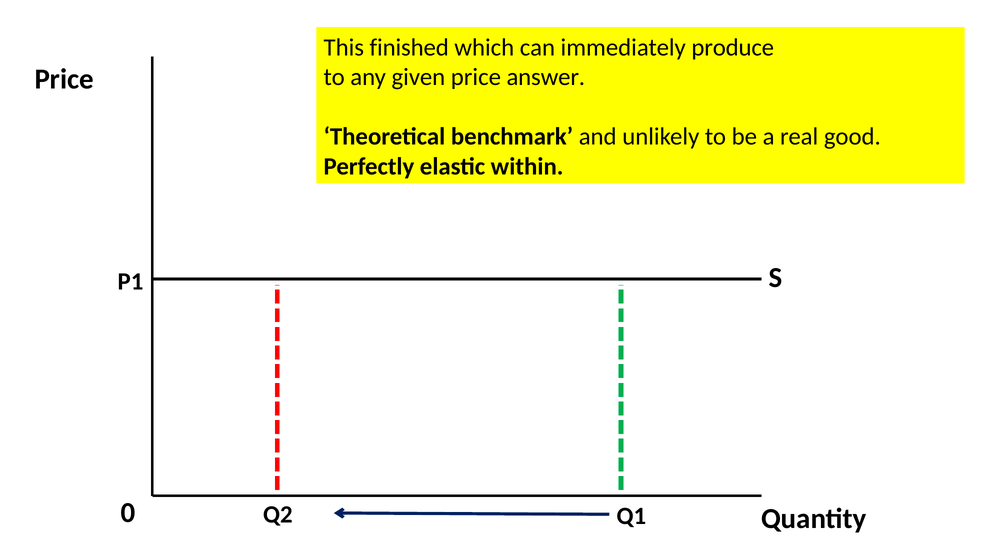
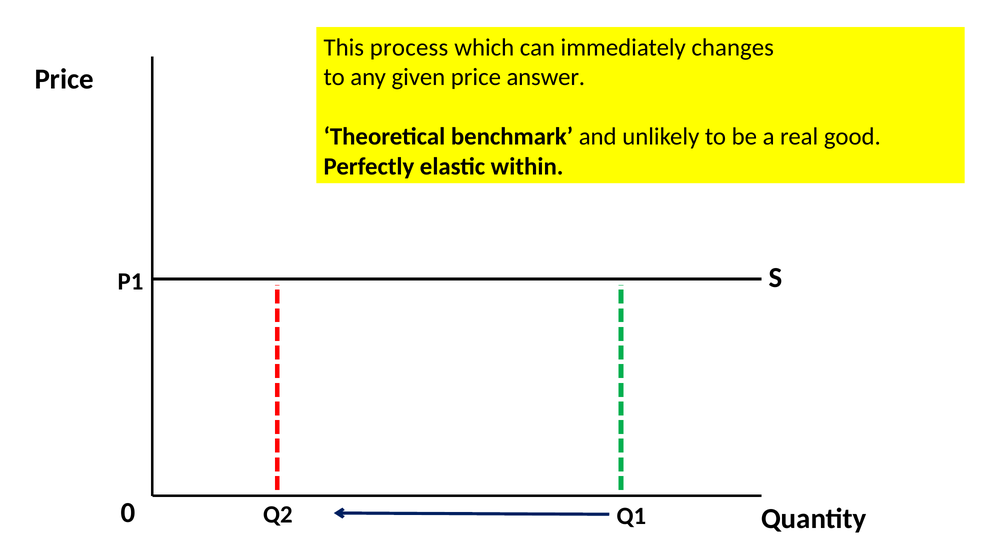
finished: finished -> process
produce: produce -> changes
